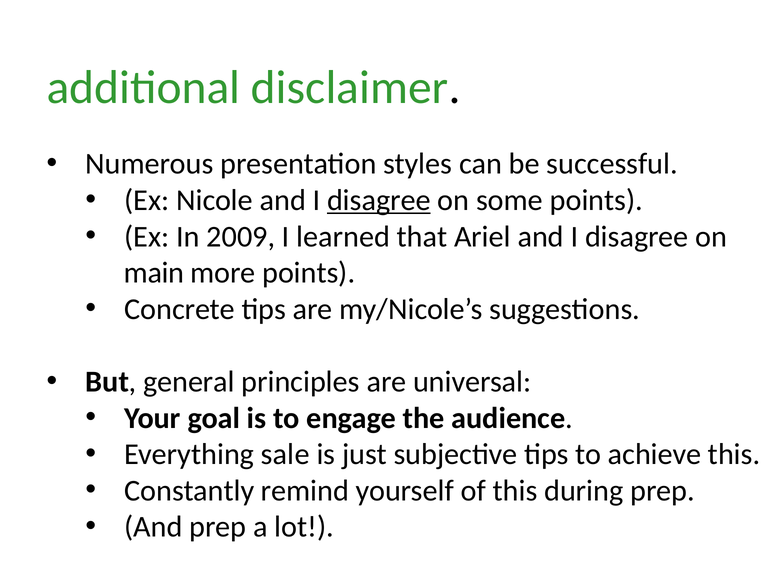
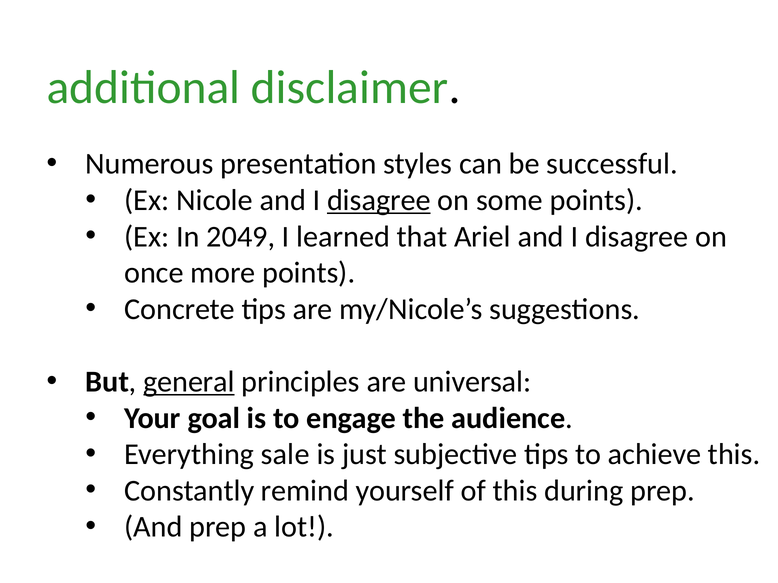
2009: 2009 -> 2049
main: main -> once
general underline: none -> present
